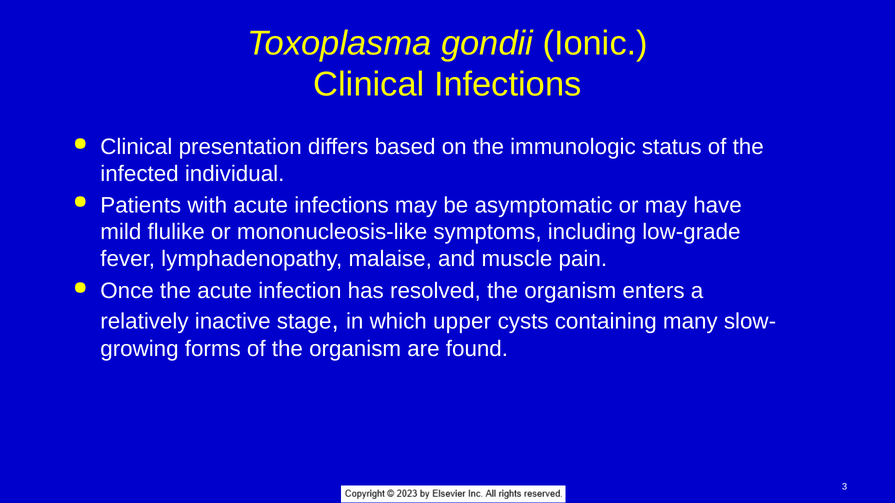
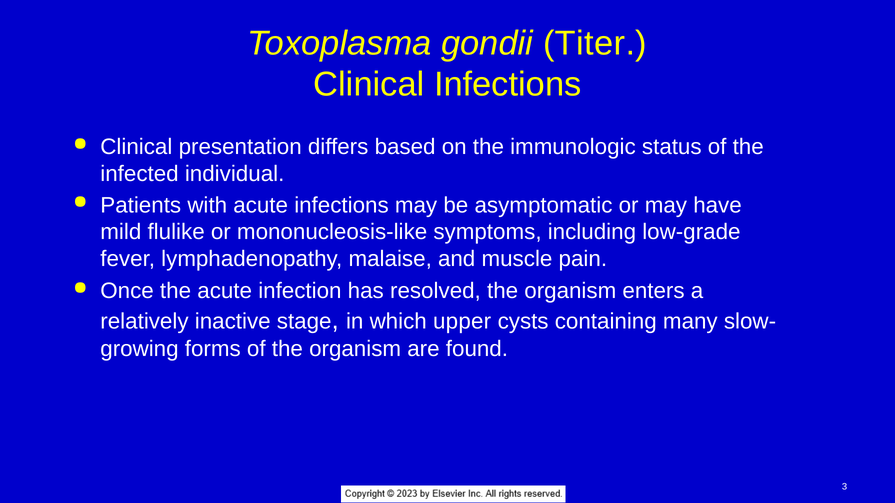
Ionic: Ionic -> Titer
